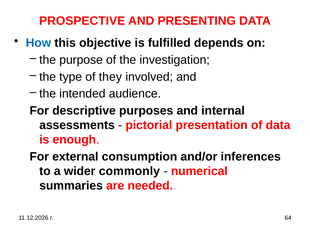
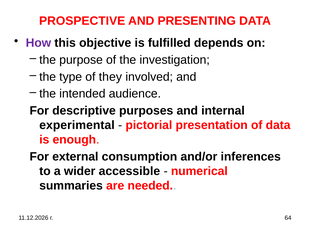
How colour: blue -> purple
assessments: assessments -> experimental
commonly: commonly -> accessible
